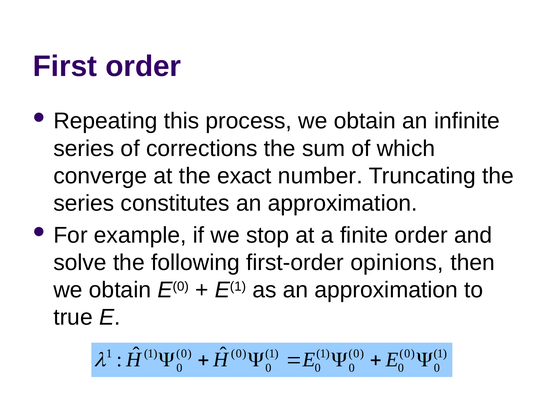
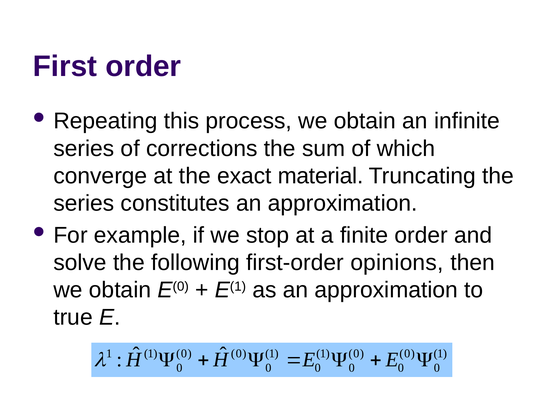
number: number -> material
